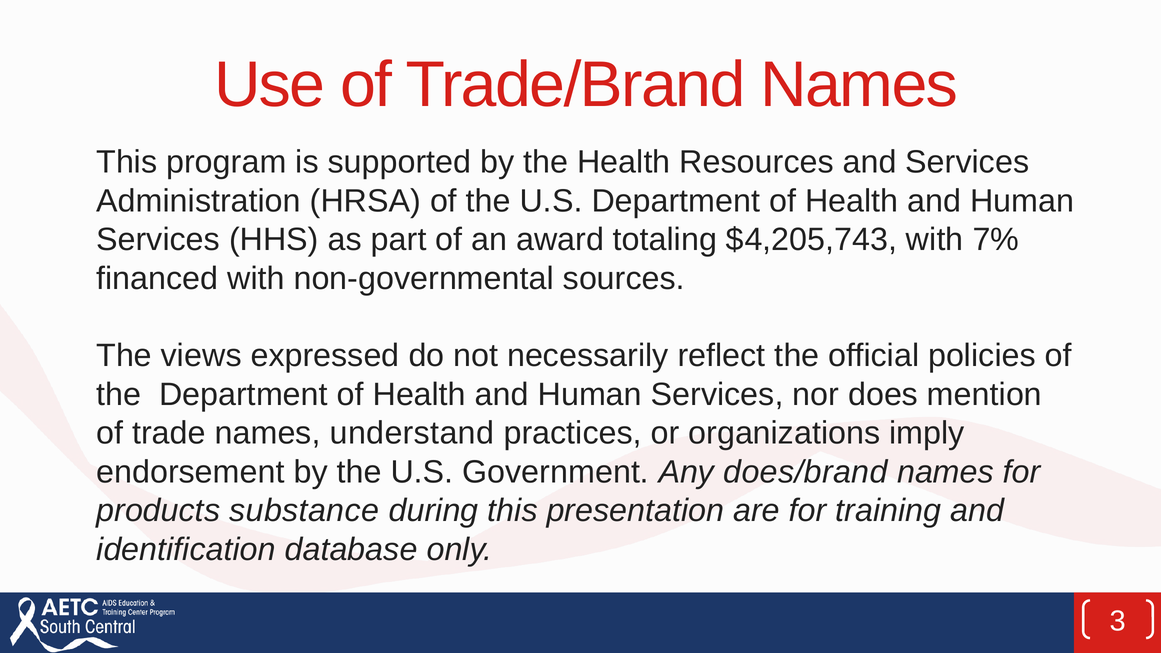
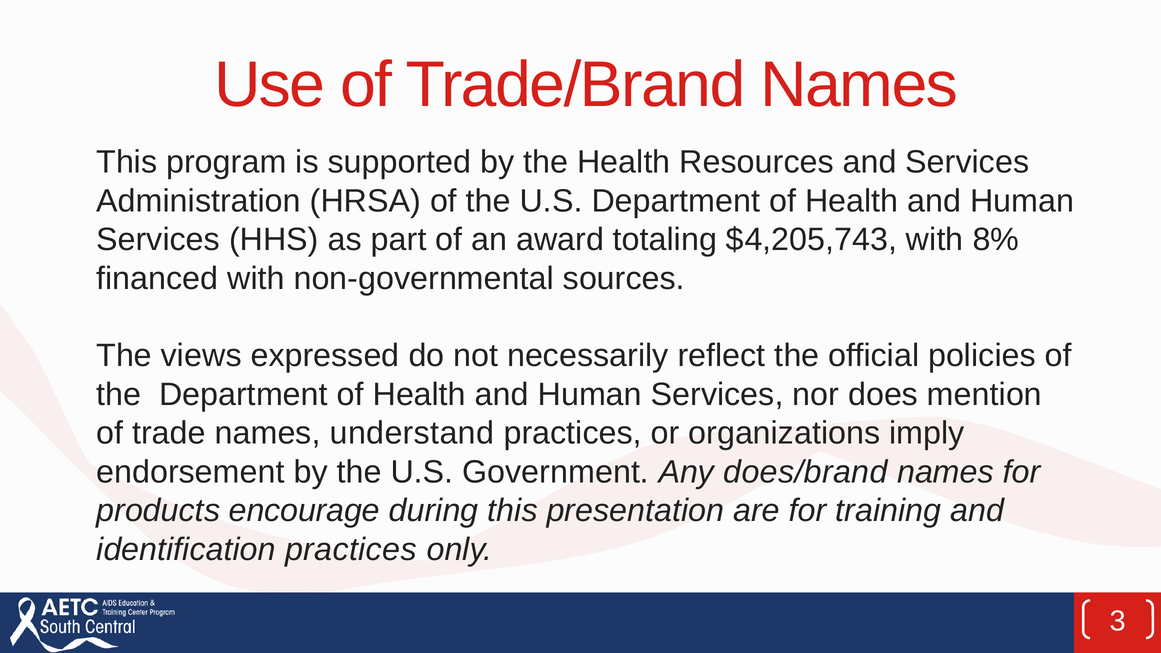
7%: 7% -> 8%
substance: substance -> encourage
identification database: database -> practices
